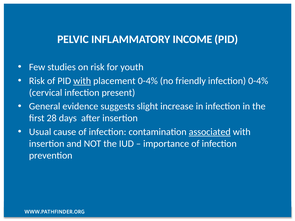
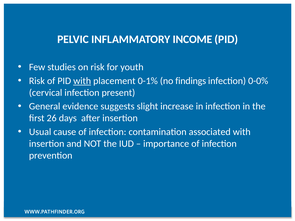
placement 0-4%: 0-4% -> 0-1%
friendly: friendly -> findings
infection 0-4%: 0-4% -> 0-0%
28: 28 -> 26
associated underline: present -> none
